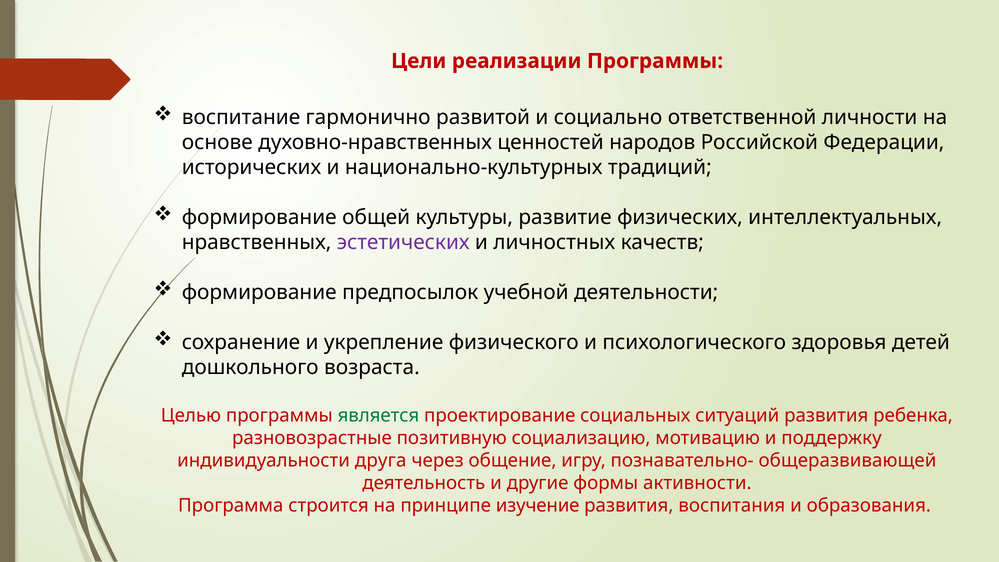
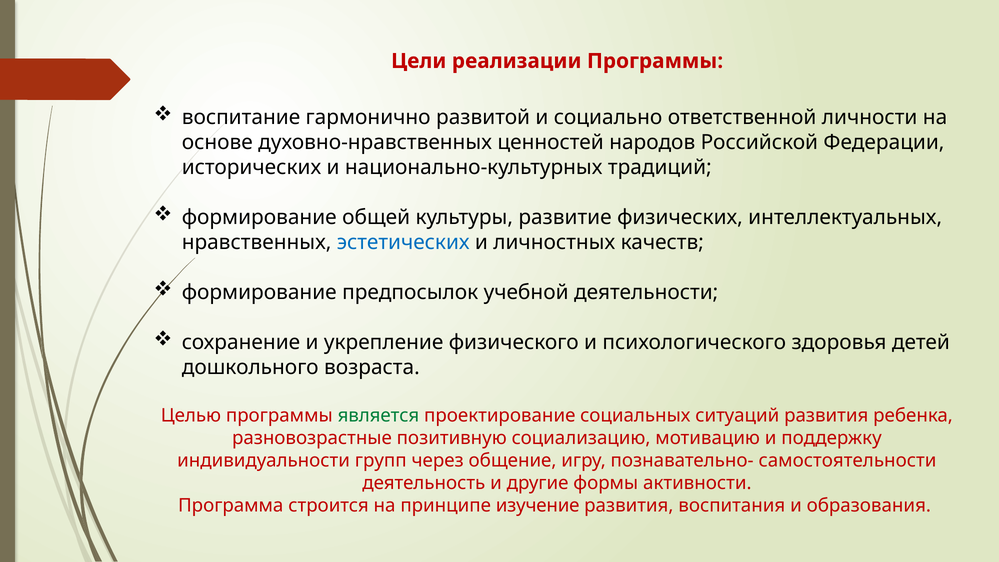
эстетических colour: purple -> blue
друга: друга -> групп
общеразвивающей: общеразвивающей -> самостоятельности
